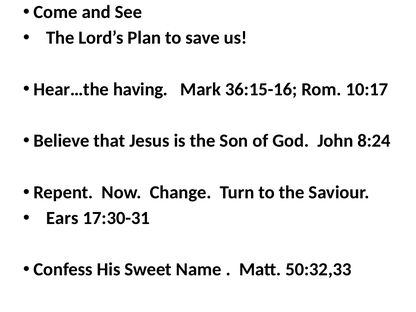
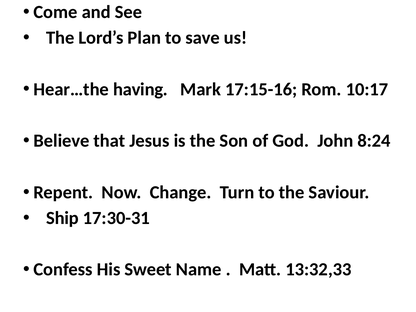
36:15-16: 36:15-16 -> 17:15-16
Ears: Ears -> Ship
50:32,33: 50:32,33 -> 13:32,33
